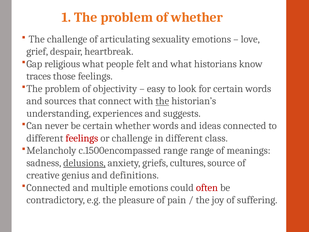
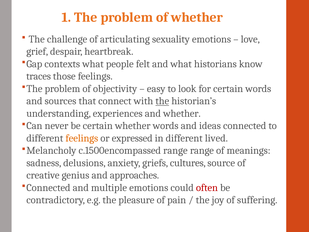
religious: religious -> contexts
and suggests: suggests -> whether
feelings at (82, 138) colour: red -> orange
or challenge: challenge -> expressed
class: class -> lived
delusions underline: present -> none
definitions: definitions -> approaches
